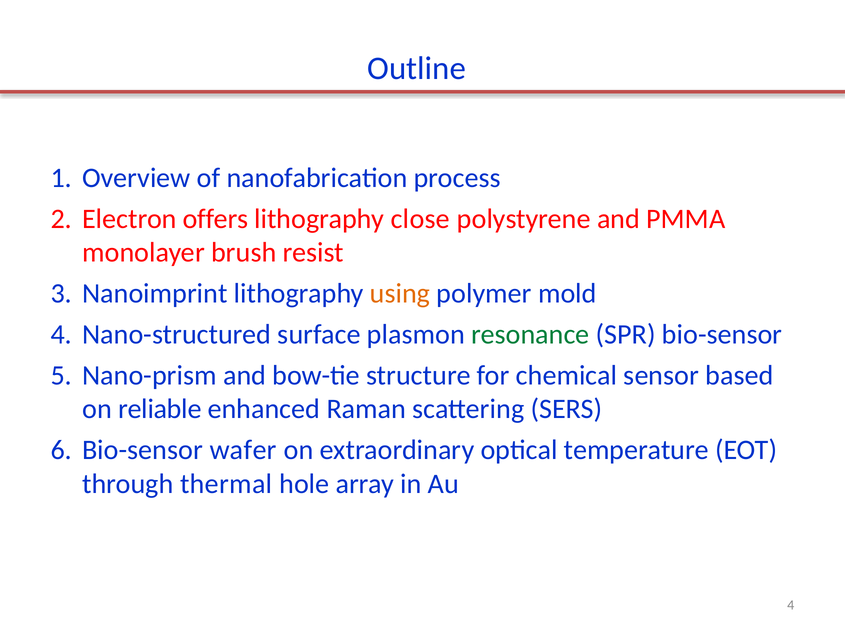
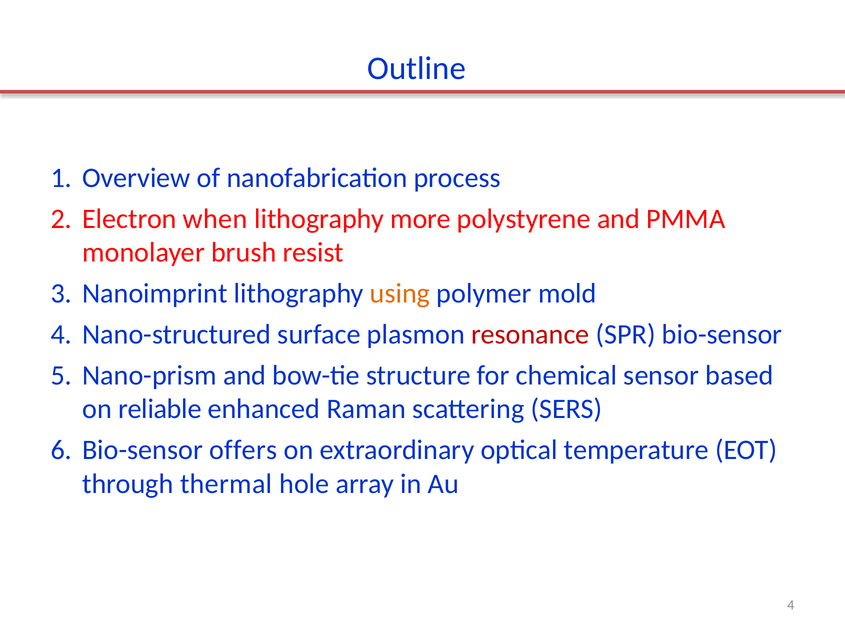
offers: offers -> when
close: close -> more
resonance colour: green -> red
wafer: wafer -> offers
